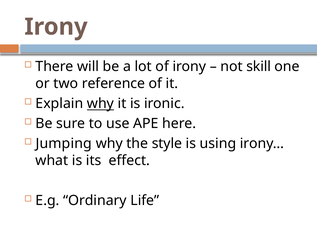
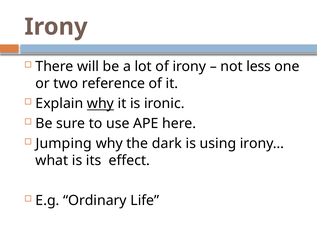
skill: skill -> less
style: style -> dark
